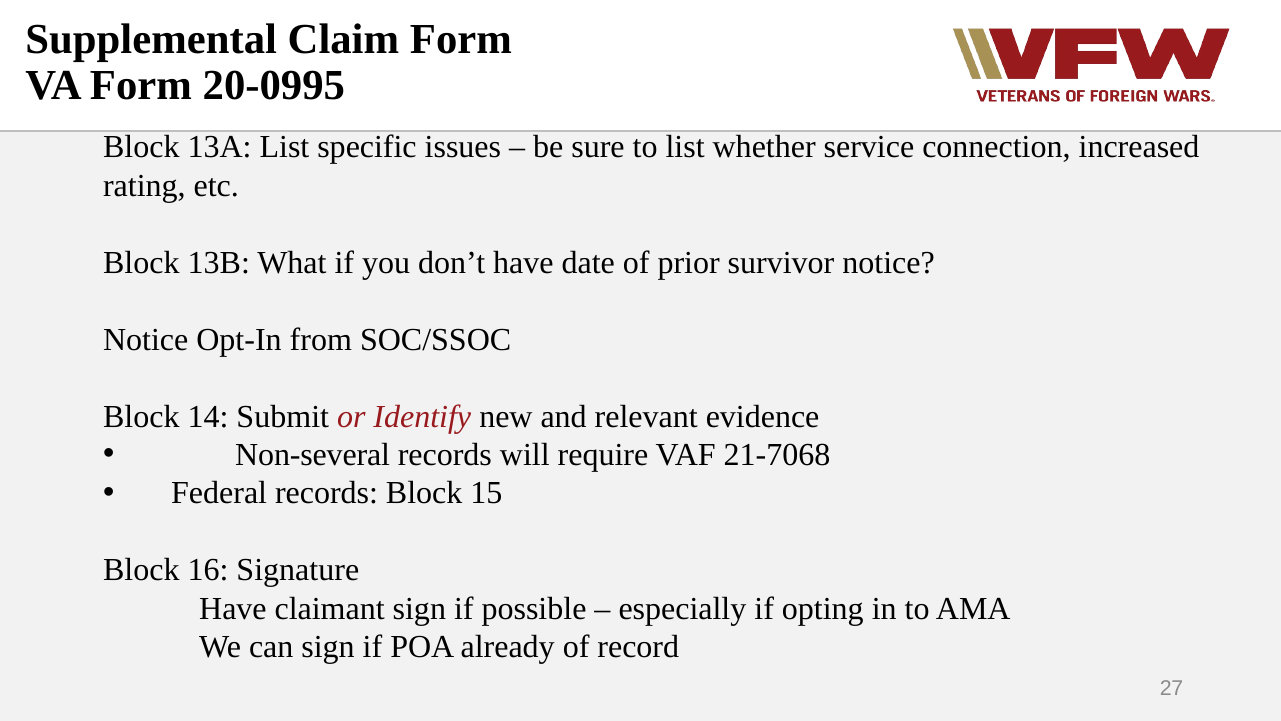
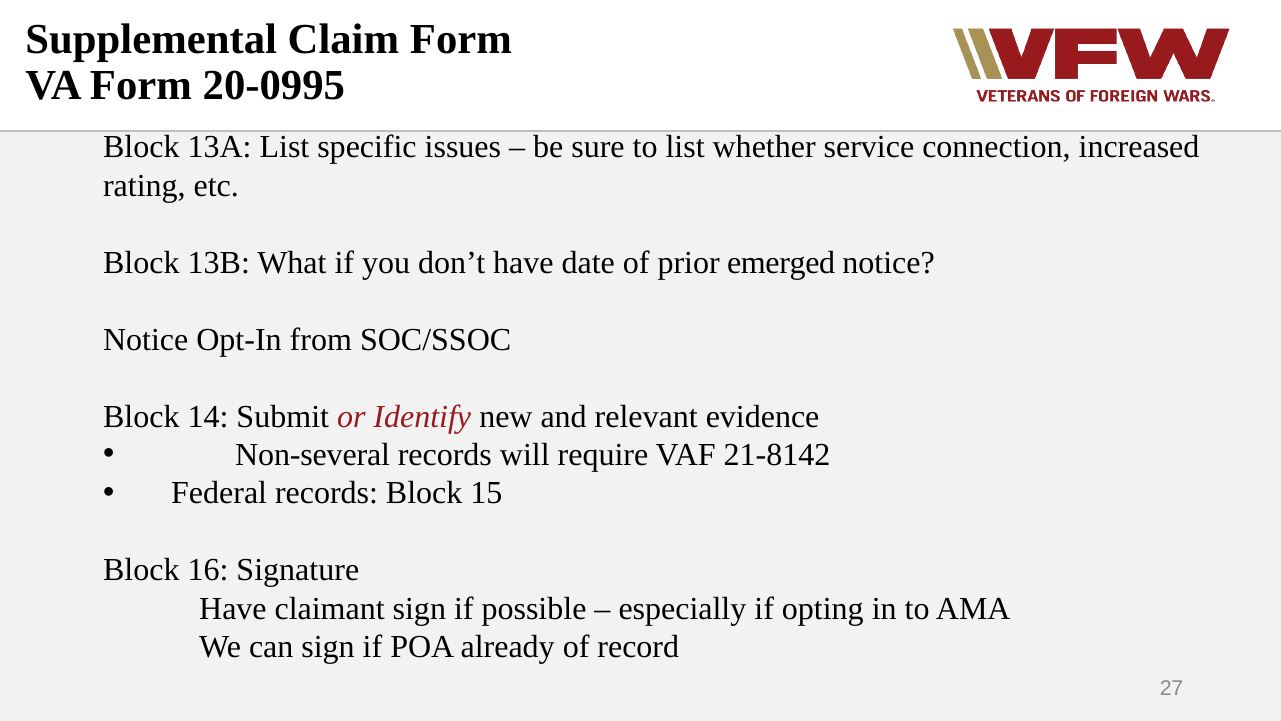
survivor: survivor -> emerged
21-7068: 21-7068 -> 21-8142
